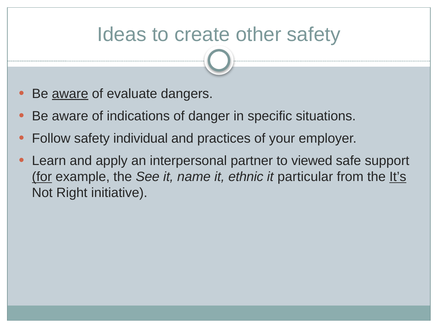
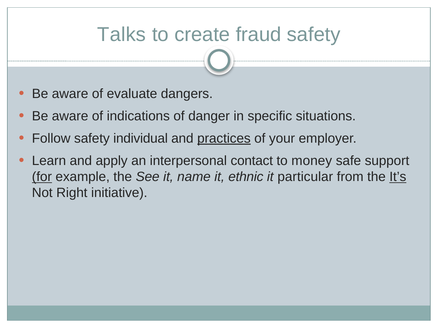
Ideas: Ideas -> Talks
other: other -> fraud
aware at (70, 94) underline: present -> none
practices underline: none -> present
partner: partner -> contact
viewed: viewed -> money
